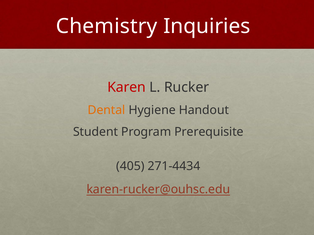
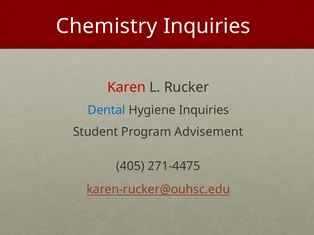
Dental colour: orange -> blue
Hygiene Handout: Handout -> Inquiries
Prerequisite: Prerequisite -> Advisement
271-4434: 271-4434 -> 271-4475
